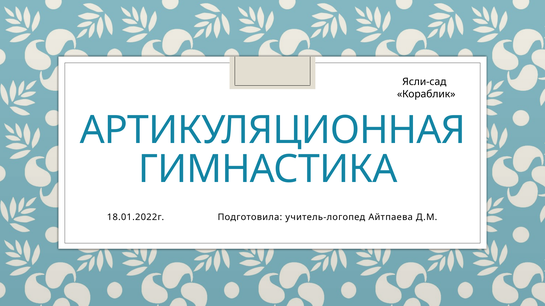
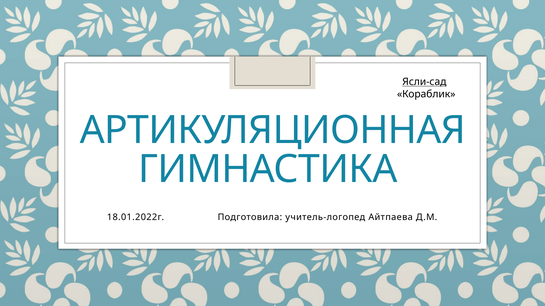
Ясли-сад underline: none -> present
